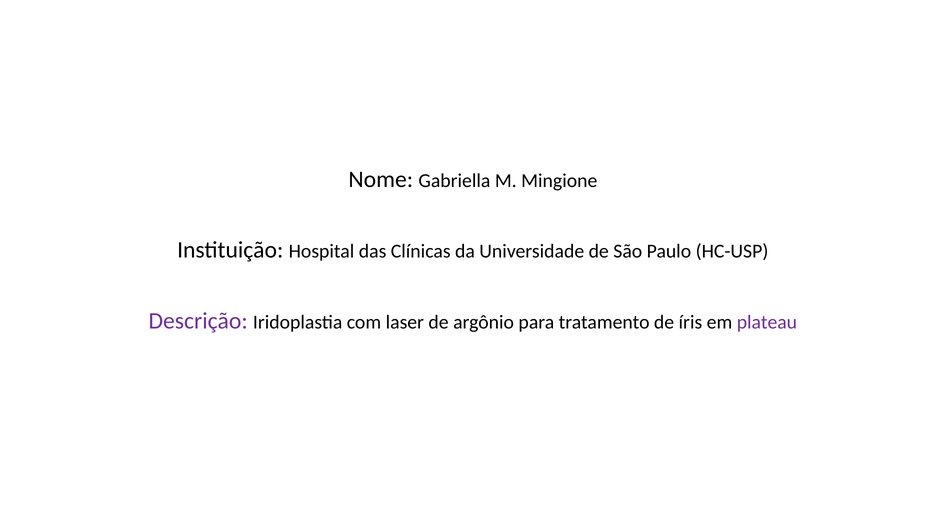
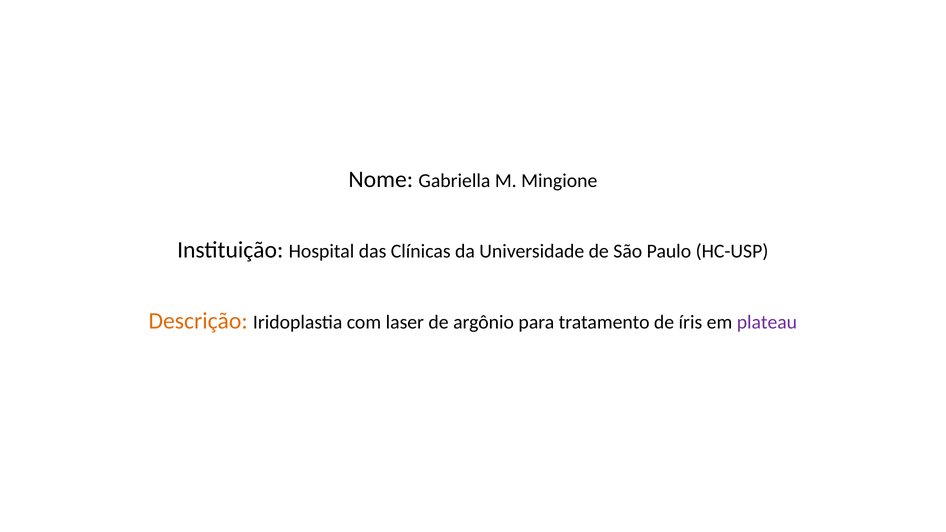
Descrição colour: purple -> orange
